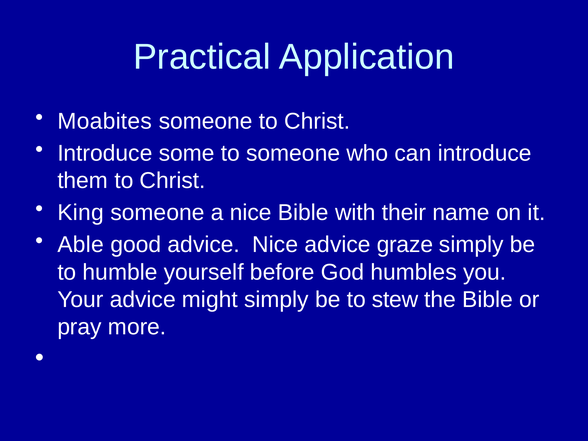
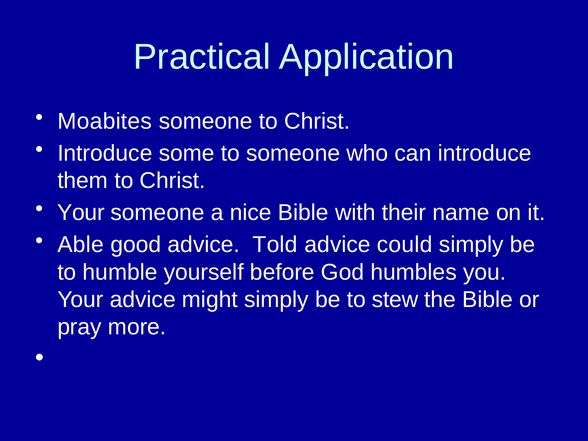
King at (81, 213): King -> Your
advice Nice: Nice -> Told
graze: graze -> could
